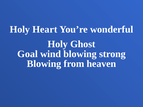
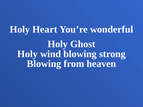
Goal at (28, 54): Goal -> Holy
